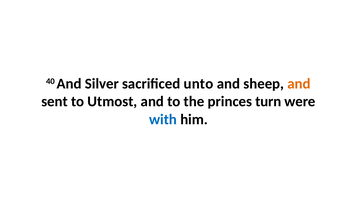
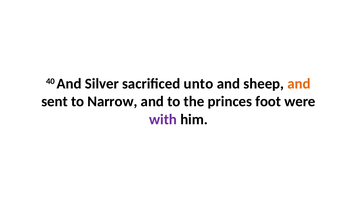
Utmost: Utmost -> Narrow
turn: turn -> foot
with colour: blue -> purple
